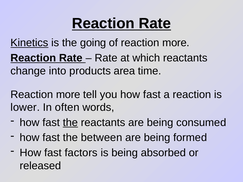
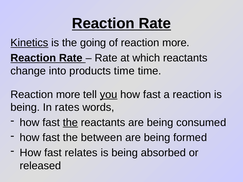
products area: area -> time
you underline: none -> present
lower at (25, 108): lower -> being
often: often -> rates
factors: factors -> relates
